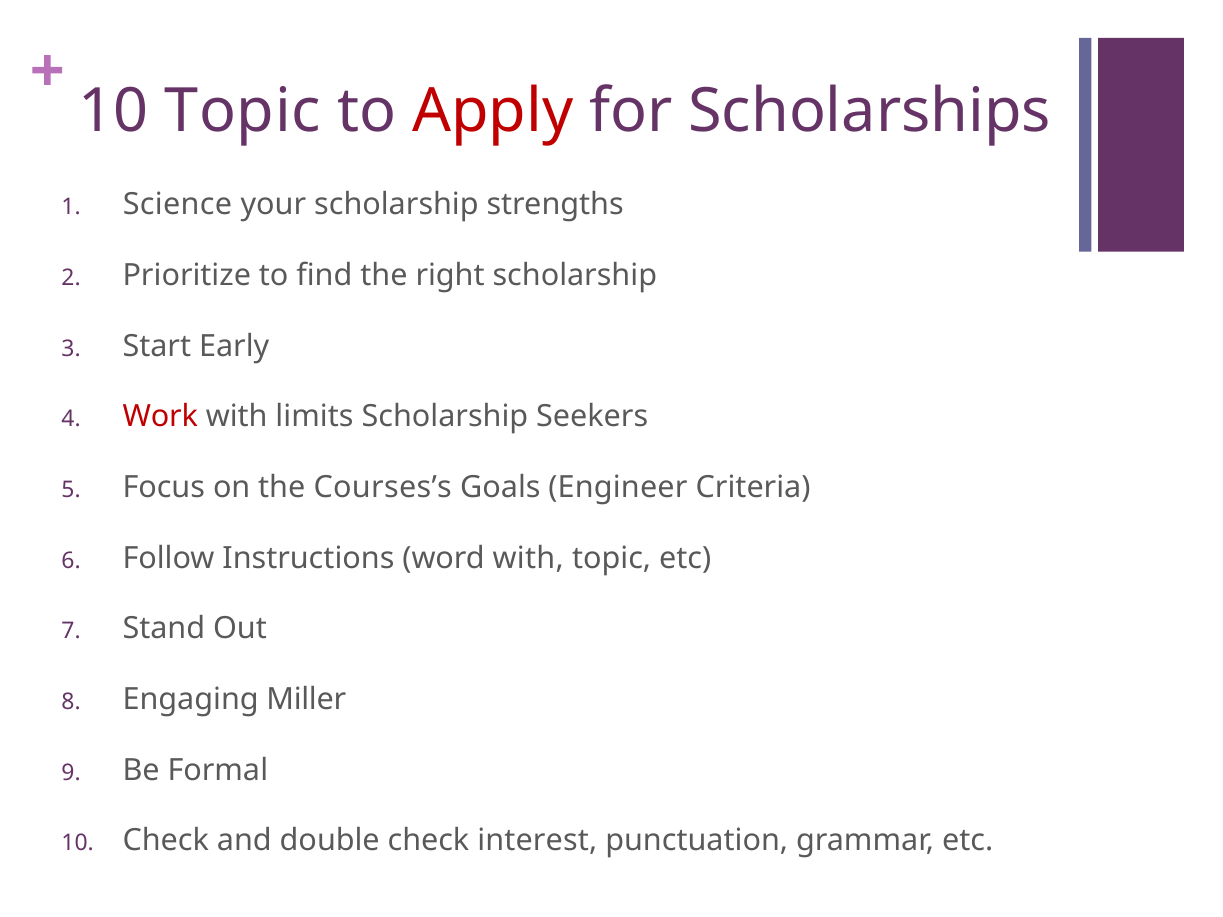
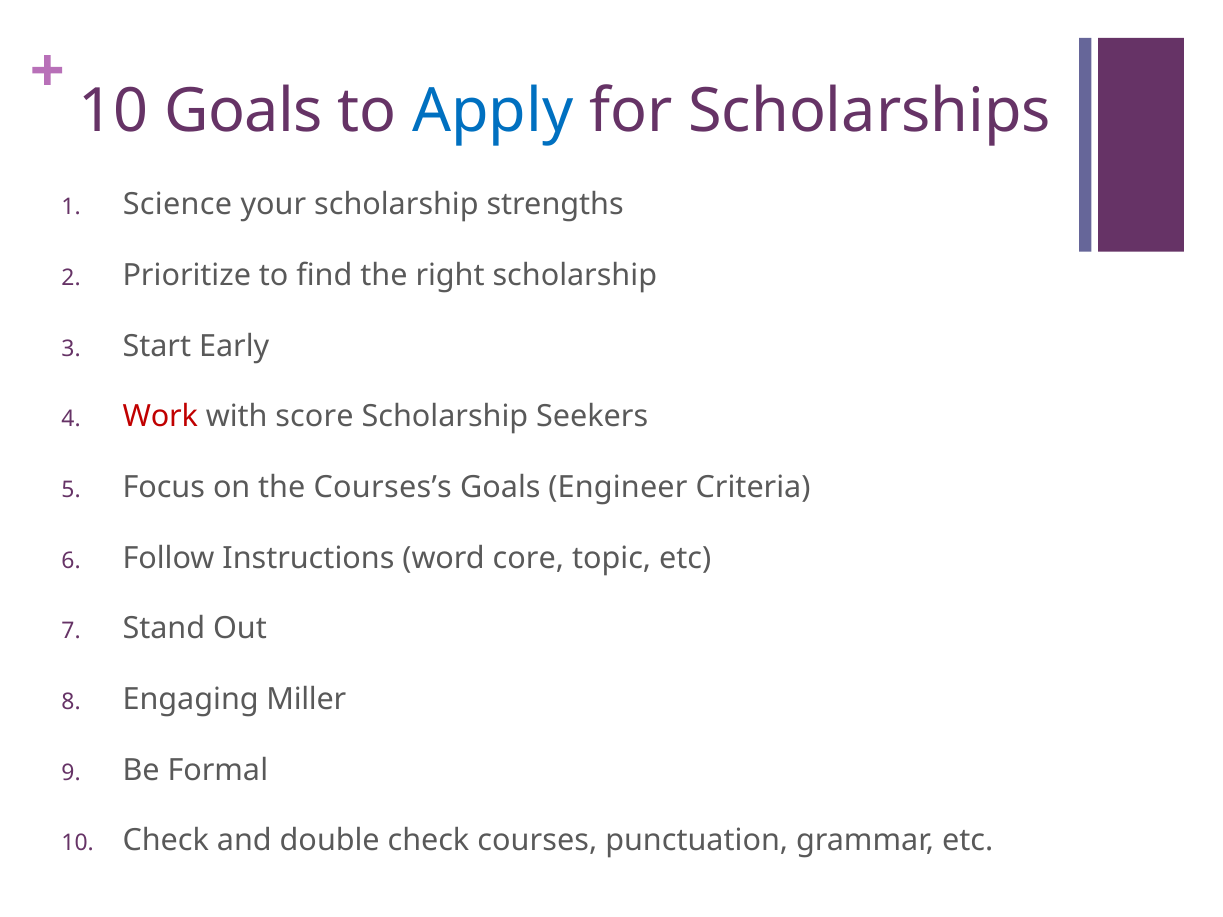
10 Topic: Topic -> Goals
Apply colour: red -> blue
limits: limits -> score
word with: with -> core
interest: interest -> courses
